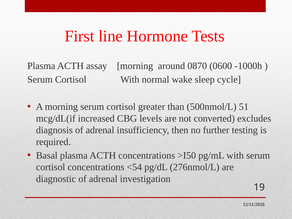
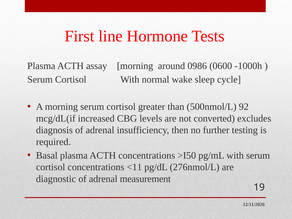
0870: 0870 -> 0986
51: 51 -> 92
<54: <54 -> <11
investigation: investigation -> measurement
